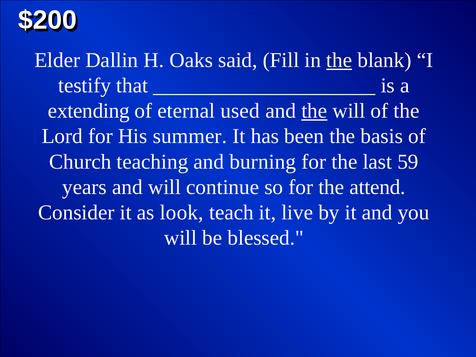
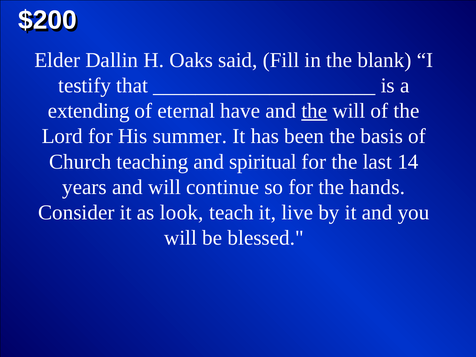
the at (339, 60) underline: present -> none
used: used -> have
burning: burning -> spiritual
59: 59 -> 14
attend: attend -> hands
